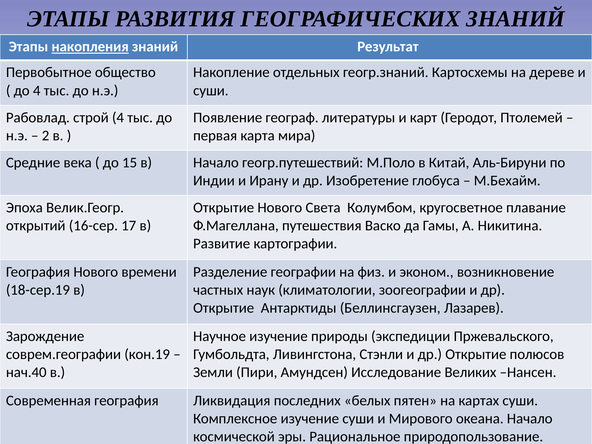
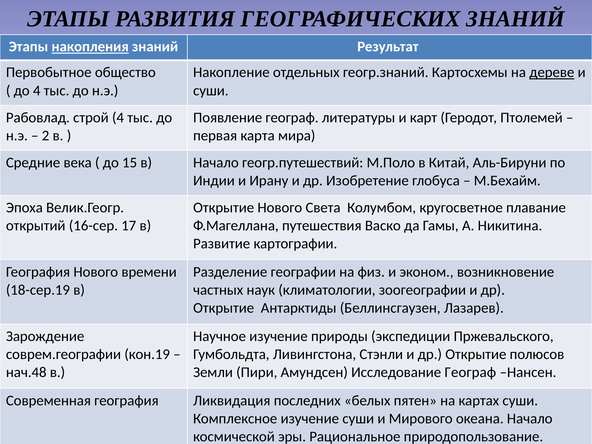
дереве underline: none -> present
нач.40: нач.40 -> нач.48
Исследование Великих: Великих -> Географ
